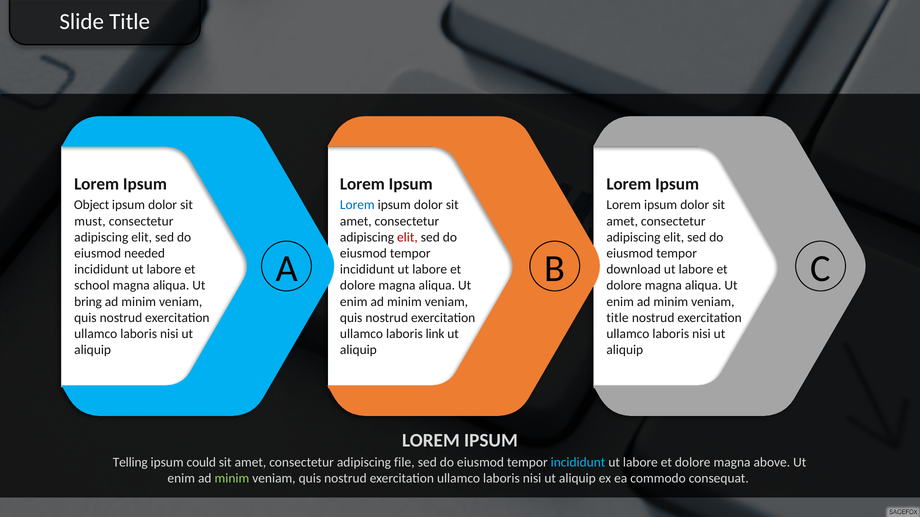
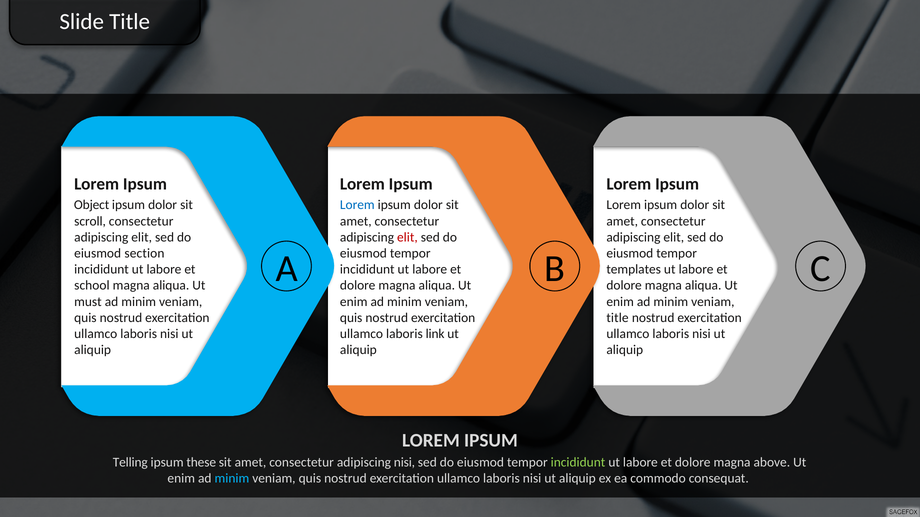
must: must -> scroll
needed: needed -> section
download: download -> templates
bring: bring -> must
could: could -> these
adipiscing file: file -> nisi
incididunt at (578, 463) colour: light blue -> light green
minim at (232, 479) colour: light green -> light blue
